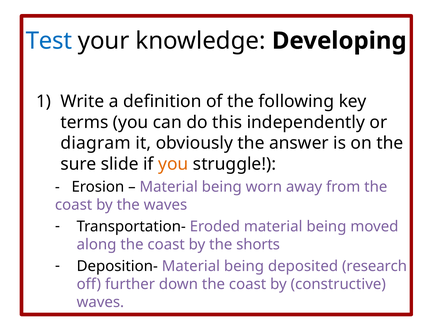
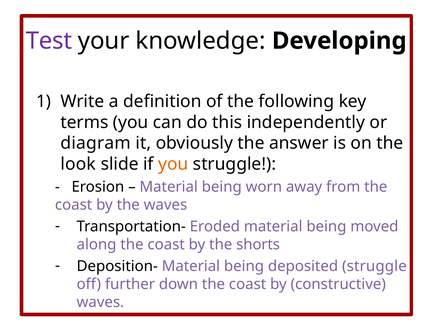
Test colour: blue -> purple
sure: sure -> look
deposited research: research -> struggle
